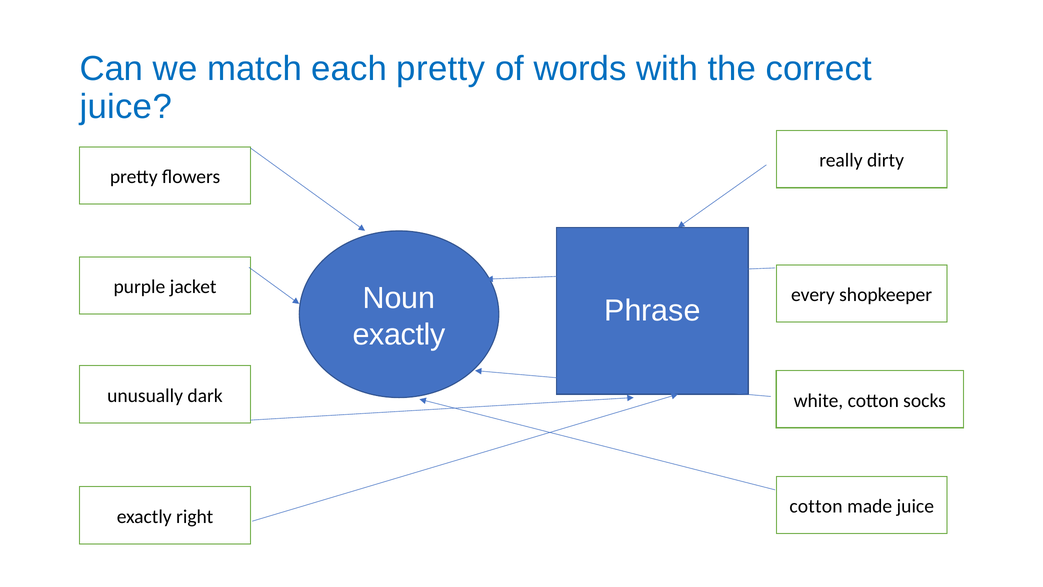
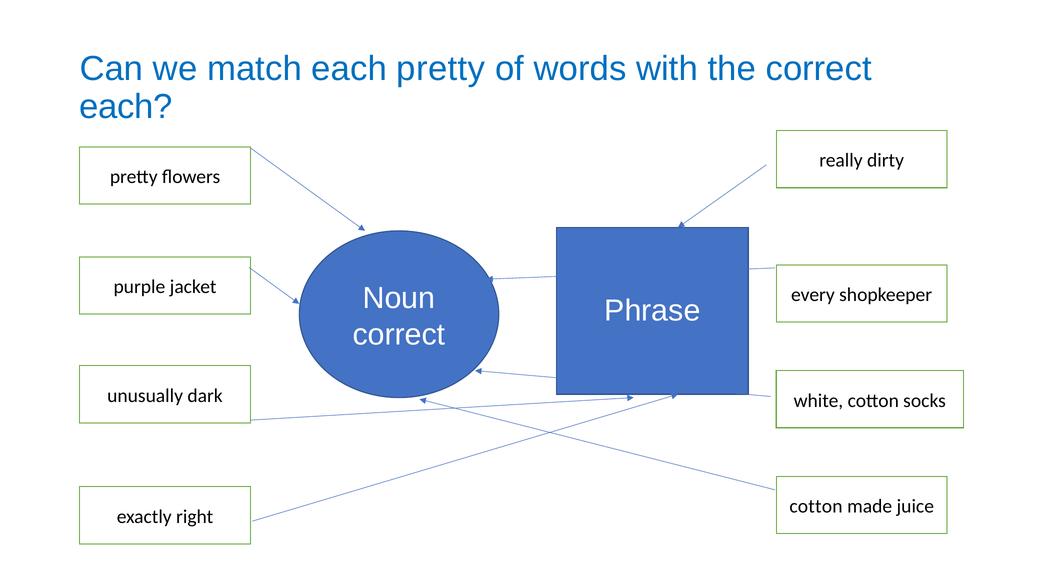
juice at (126, 106): juice -> each
exactly at (399, 334): exactly -> correct
